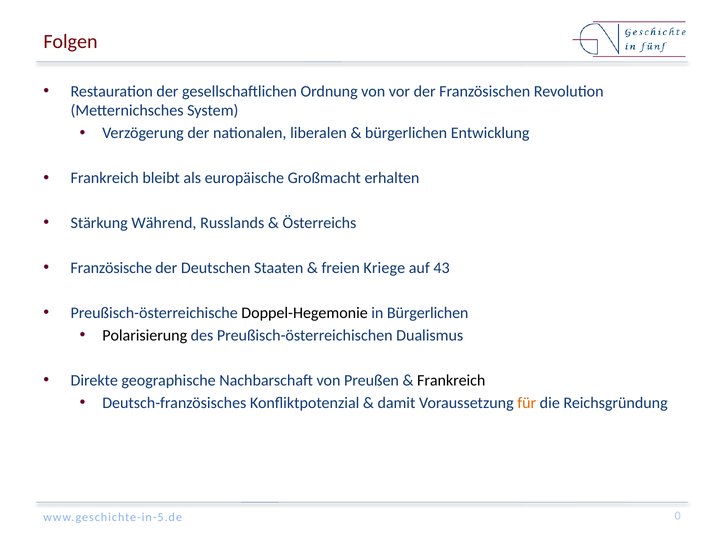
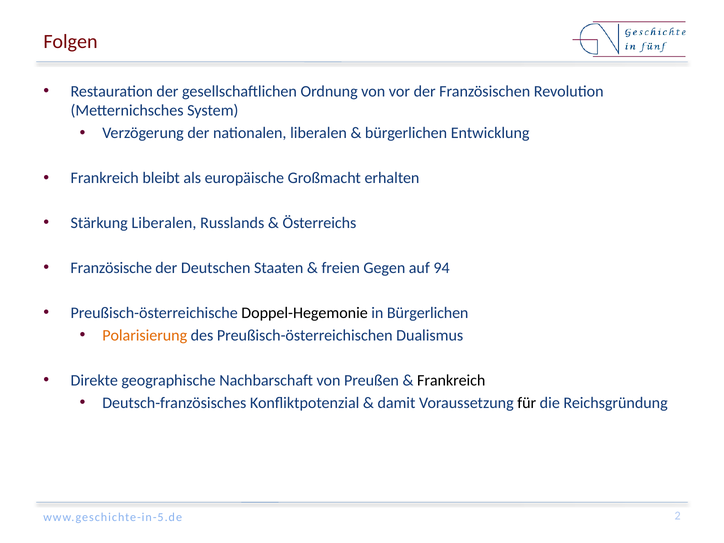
Stärkung Während: Während -> Liberalen
Kriege: Kriege -> Gegen
43: 43 -> 94
Polarisierung colour: black -> orange
für colour: orange -> black
0: 0 -> 2
